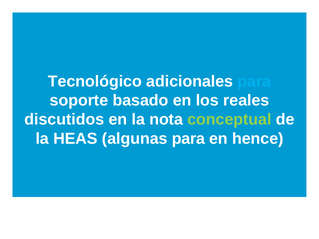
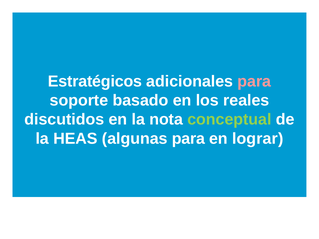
Tecnológico: Tecnológico -> Estratégicos
para at (254, 81) colour: light blue -> pink
hence: hence -> lograr
